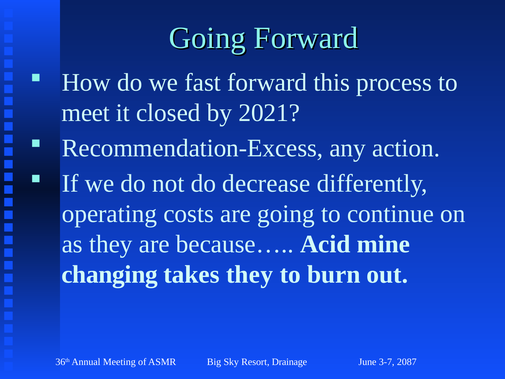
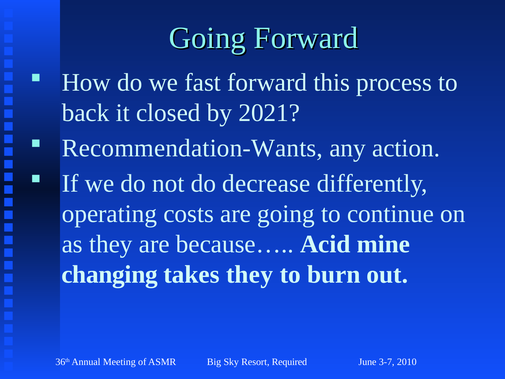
meet: meet -> back
Recommendation-Excess: Recommendation-Excess -> Recommendation-Wants
Drainage: Drainage -> Required
2087: 2087 -> 2010
